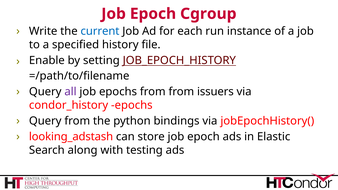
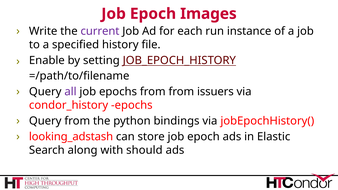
Cgroup: Cgroup -> Images
current colour: blue -> purple
testing: testing -> should
